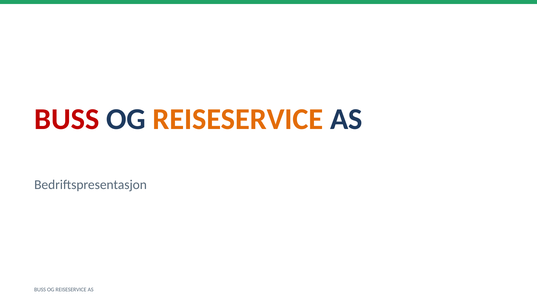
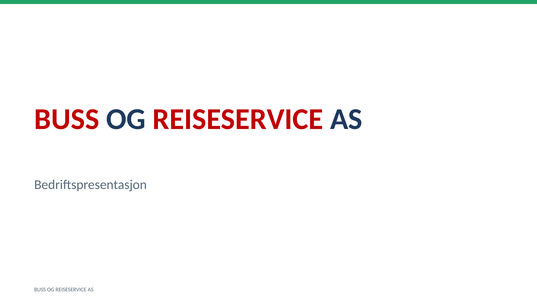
REISESERVICE at (238, 119) colour: orange -> red
